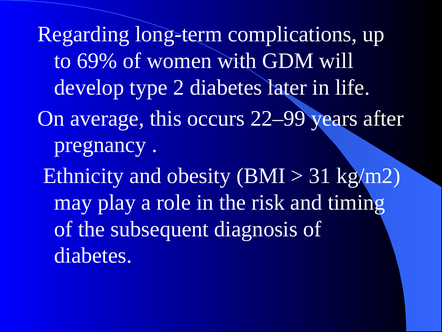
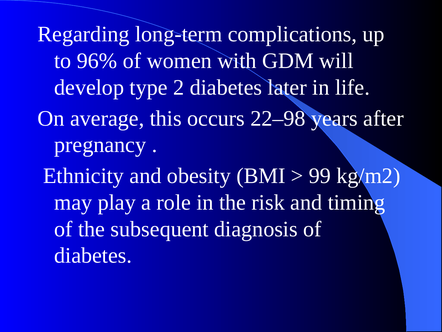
69%: 69% -> 96%
22–99: 22–99 -> 22–98
31: 31 -> 99
